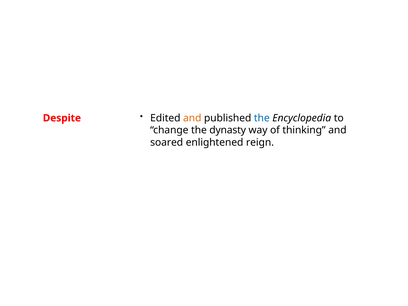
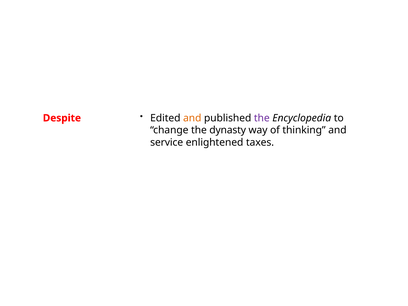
the at (262, 118) colour: blue -> purple
soared: soared -> service
reign: reign -> taxes
